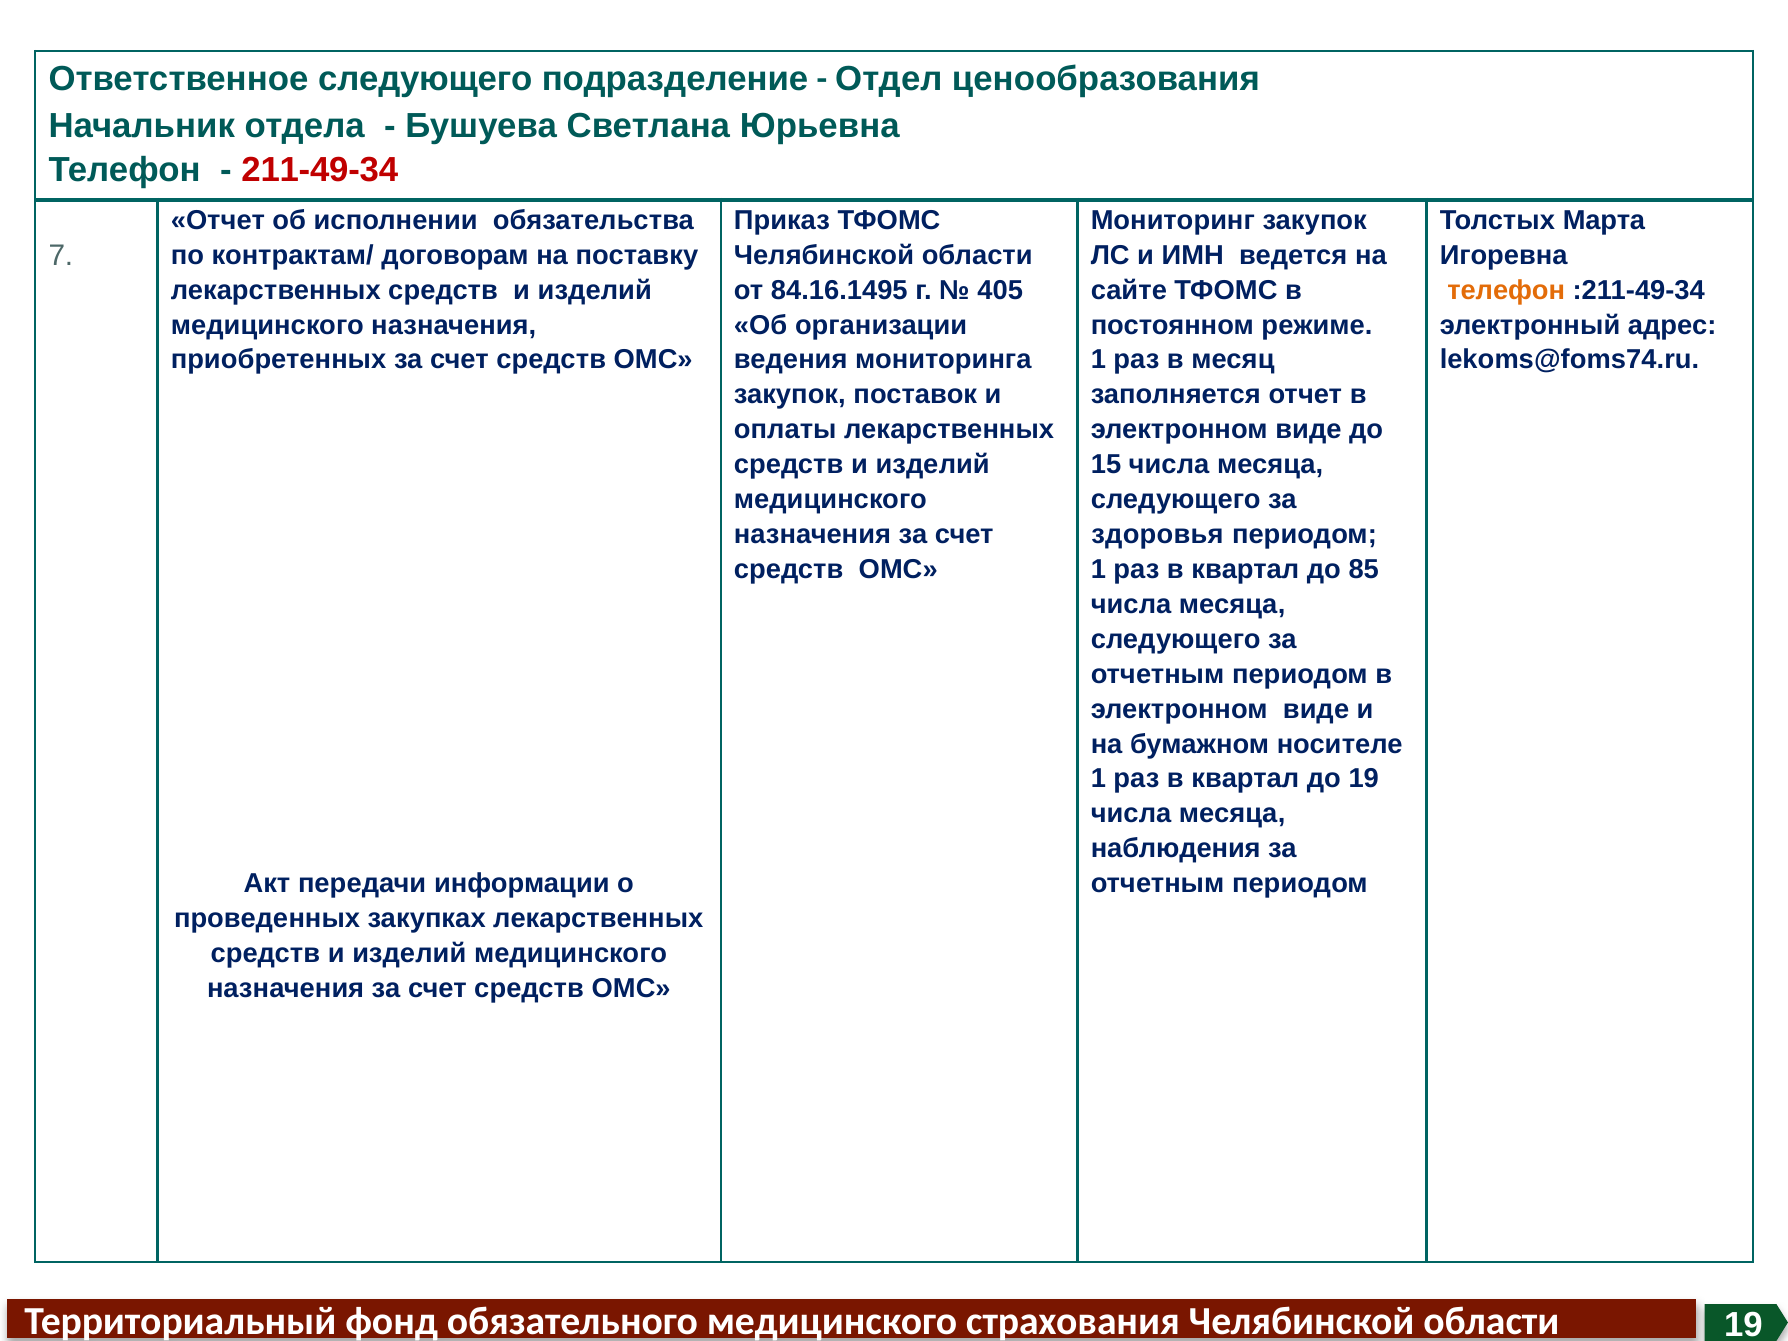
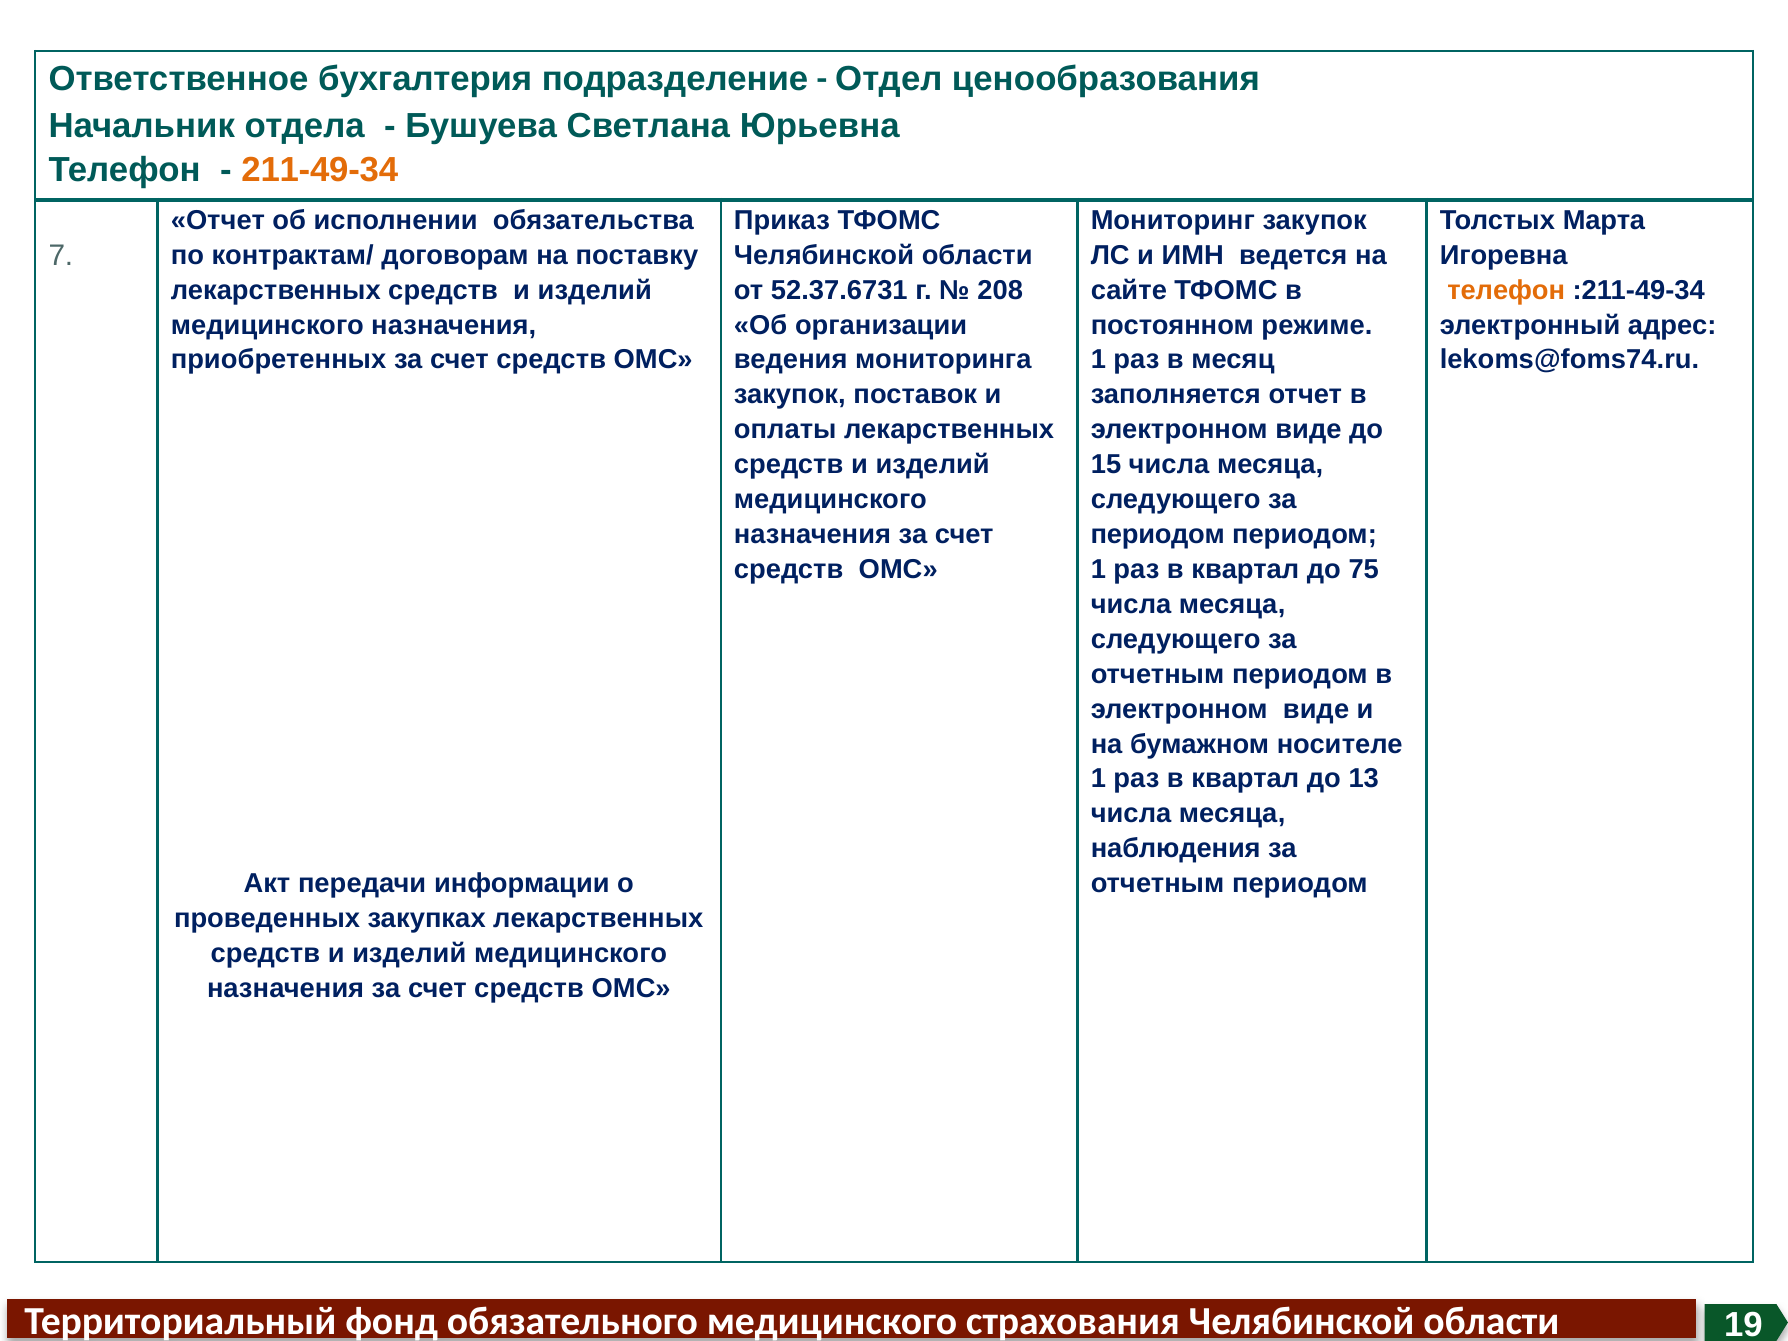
Ответственное следующего: следующего -> бухгалтерия
211-49-34 colour: red -> orange
84.16.1495: 84.16.1495 -> 52.37.6731
405: 405 -> 208
здоровья at (1157, 534): здоровья -> периодом
85: 85 -> 75
до 19: 19 -> 13
